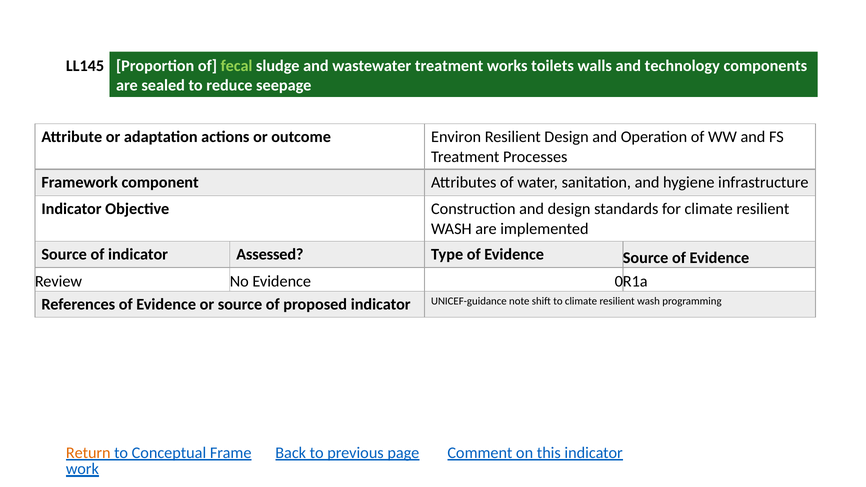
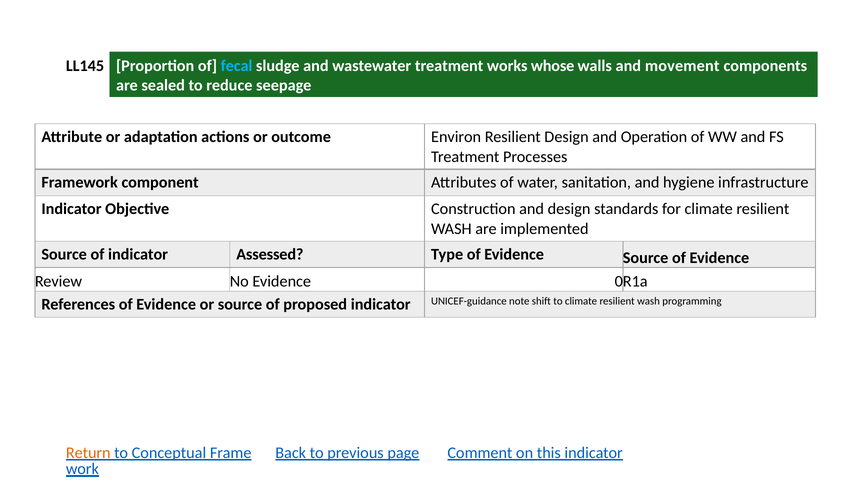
fecal colour: light green -> light blue
toilets: toilets -> whose
technology: technology -> movement
